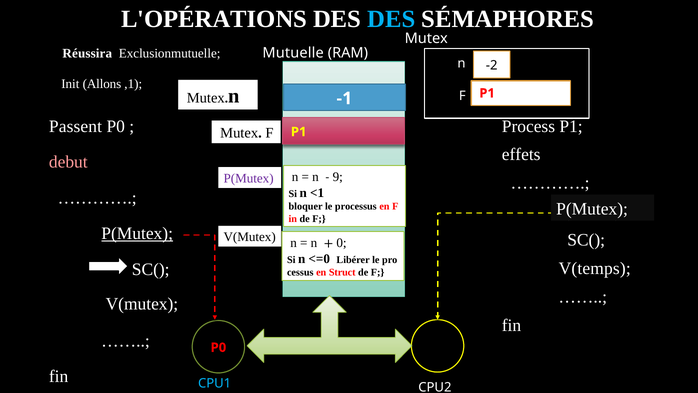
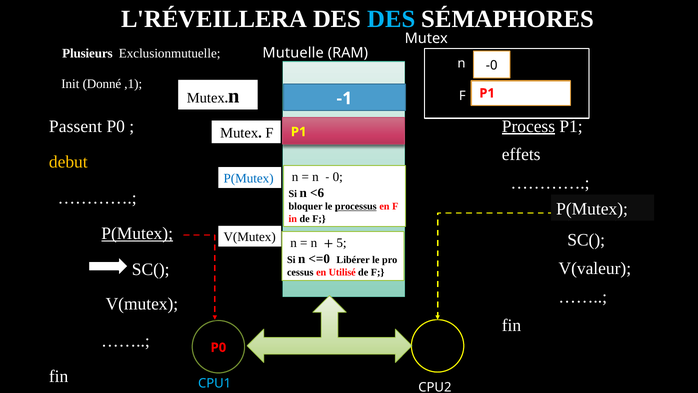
L'OPÉRATIONS: L'OPÉRATIONS -> L'RÉVEILLERA
Réussira: Réussira -> Plusieurs
-2: -2 -> -0
Allons: Allons -> Donné
Process underline: none -> present
debut colour: pink -> yellow
9: 9 -> 0
P(Mutex at (249, 178) colour: purple -> blue
<1: <1 -> <6
processus underline: none -> present
0: 0 -> 5
V(temps: V(temps -> V(valeur
Struct: Struct -> Utilisé
